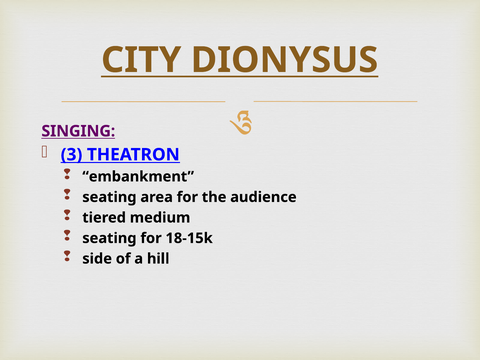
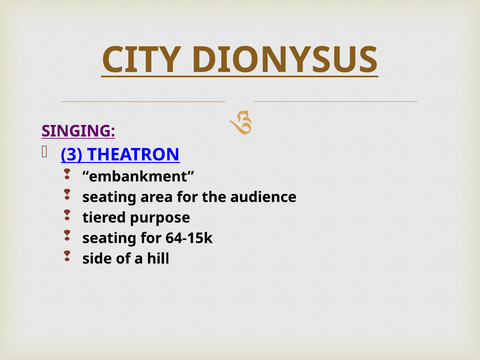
medium: medium -> purpose
18-15k: 18-15k -> 64-15k
